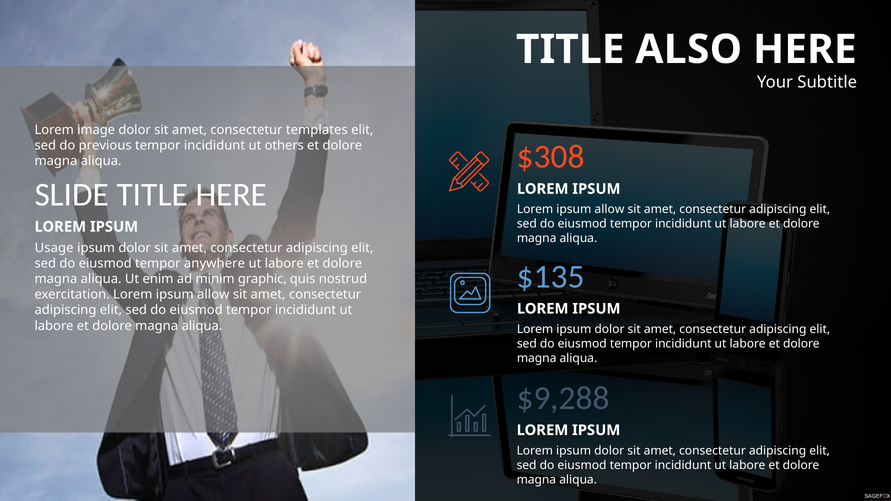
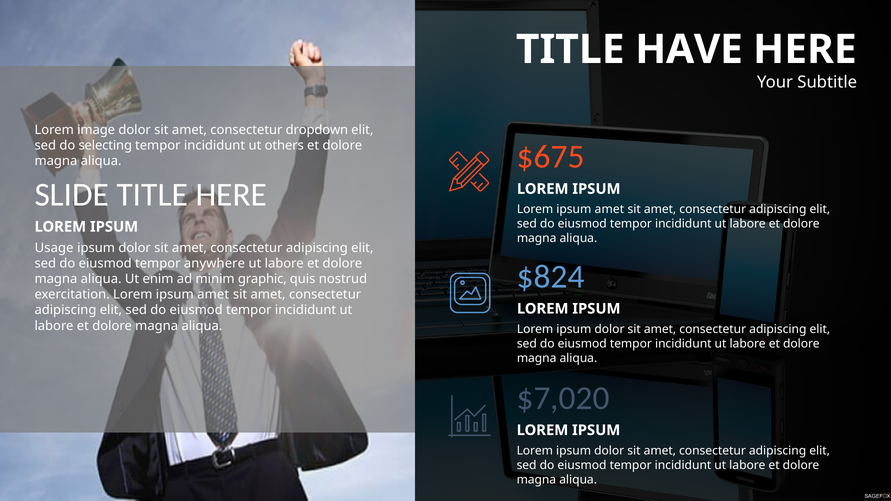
ALSO: ALSO -> HAVE
templates: templates -> dropdown
previous: previous -> selecting
$308: $308 -> $675
allow at (609, 209): allow -> amet
$135: $135 -> $824
exercitation Lorem ipsum allow: allow -> amet
$9,288: $9,288 -> $7,020
